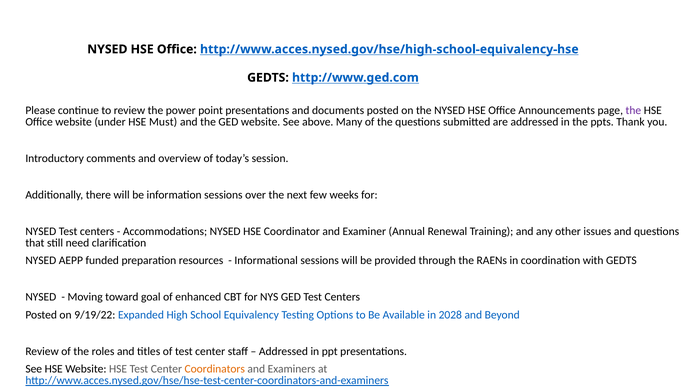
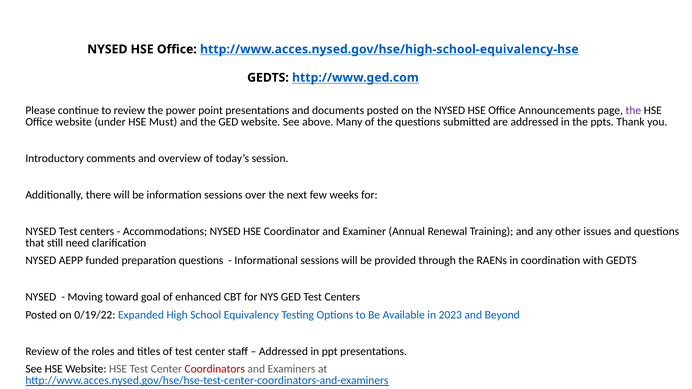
preparation resources: resources -> questions
9/19/22: 9/19/22 -> 0/19/22
2028: 2028 -> 2023
Coordinators colour: orange -> red
